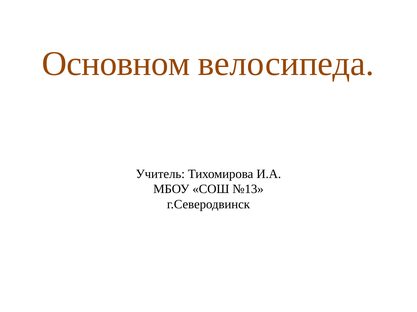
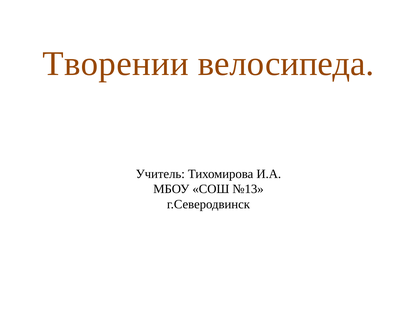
Основном: Основном -> Творении
